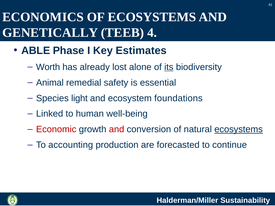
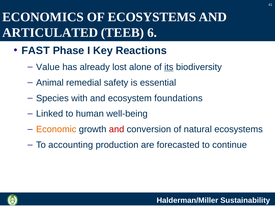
GENETICALLY: GENETICALLY -> ARTICULATED
4: 4 -> 6
ABLE: ABLE -> FAST
Estimates: Estimates -> Reactions
Worth: Worth -> Value
light: light -> with
Economic colour: red -> orange
ecosystems at (239, 129) underline: present -> none
